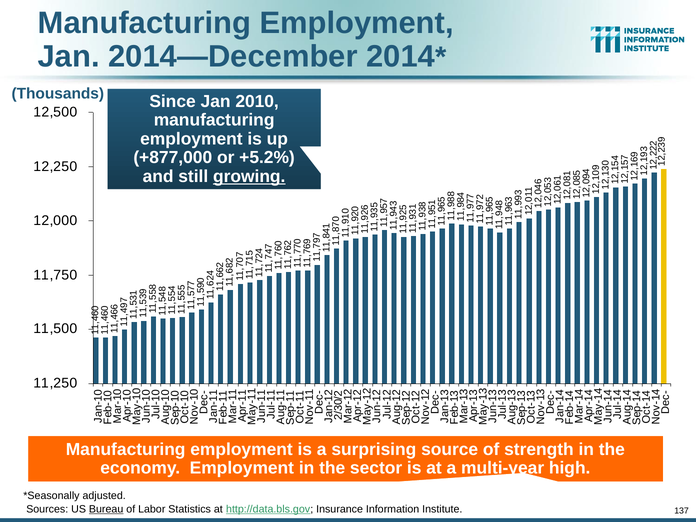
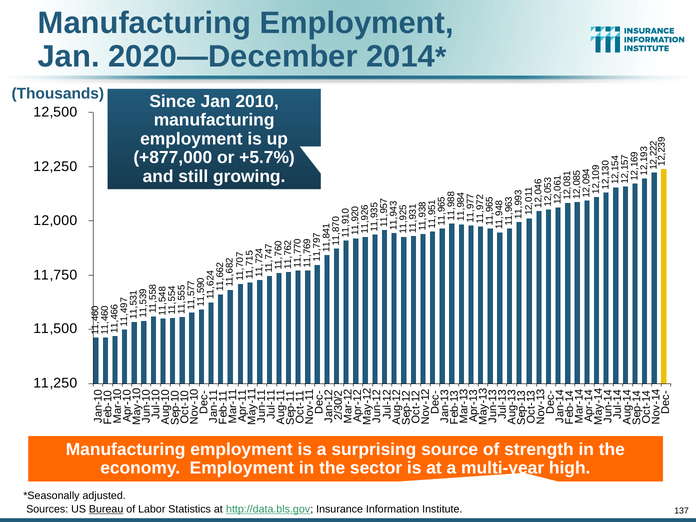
2014—December: 2014—December -> 2020—December
+5.2%: +5.2% -> +5.7%
growing underline: present -> none
